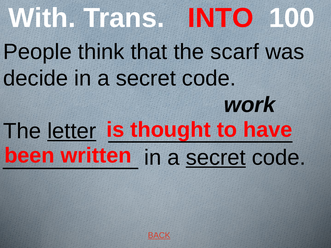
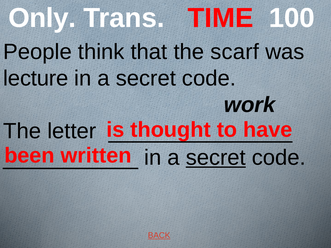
With: With -> Only
INTO: INTO -> TIME
decide: decide -> lecture
letter underline: present -> none
